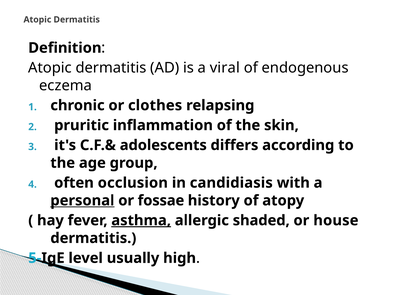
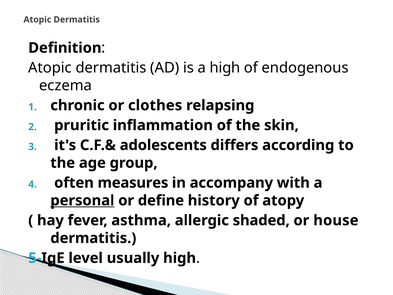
a viral: viral -> high
occlusion: occlusion -> measures
candidiasis: candidiasis -> accompany
fossae: fossae -> define
asthma underline: present -> none
